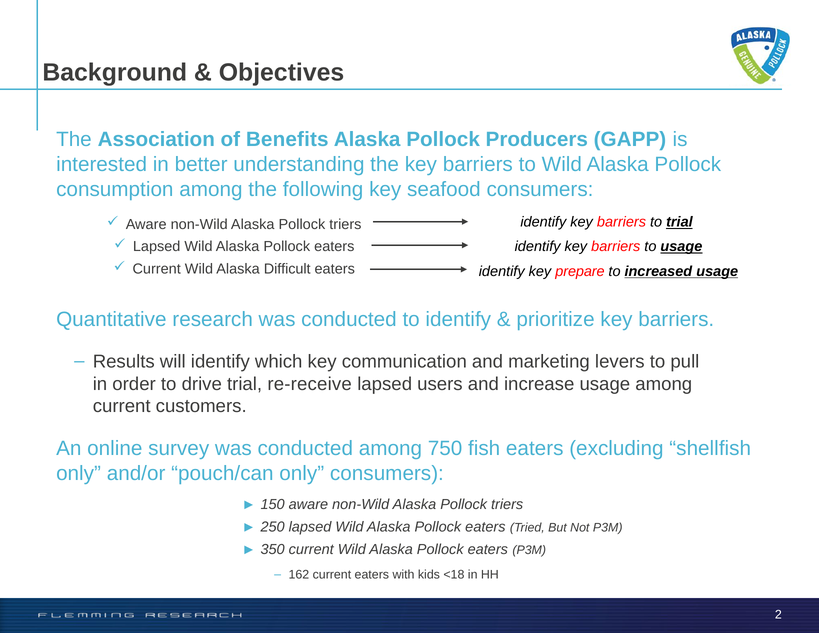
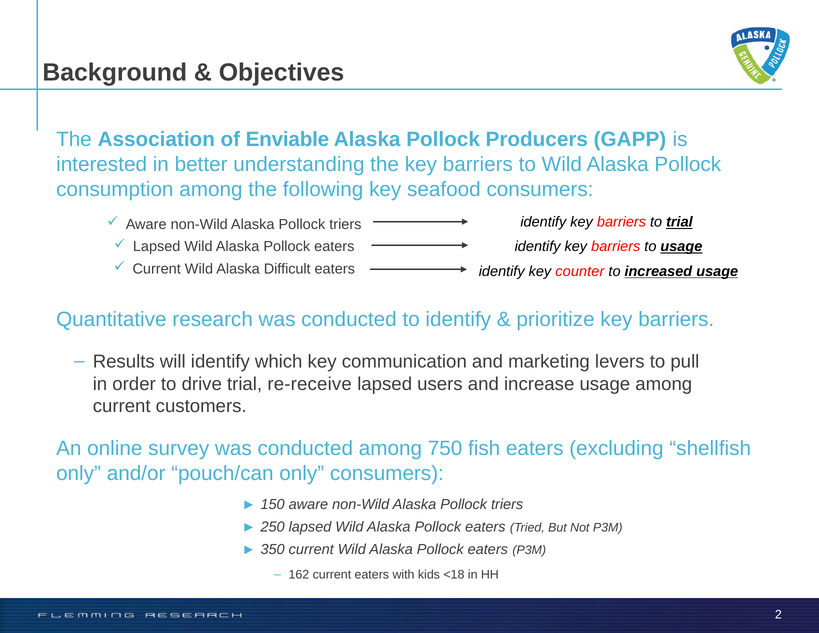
Benefits: Benefits -> Enviable
prepare: prepare -> counter
